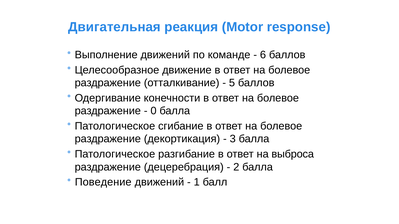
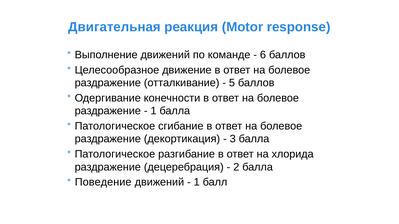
0 at (154, 111): 0 -> 1
выброса: выброса -> хлорида
